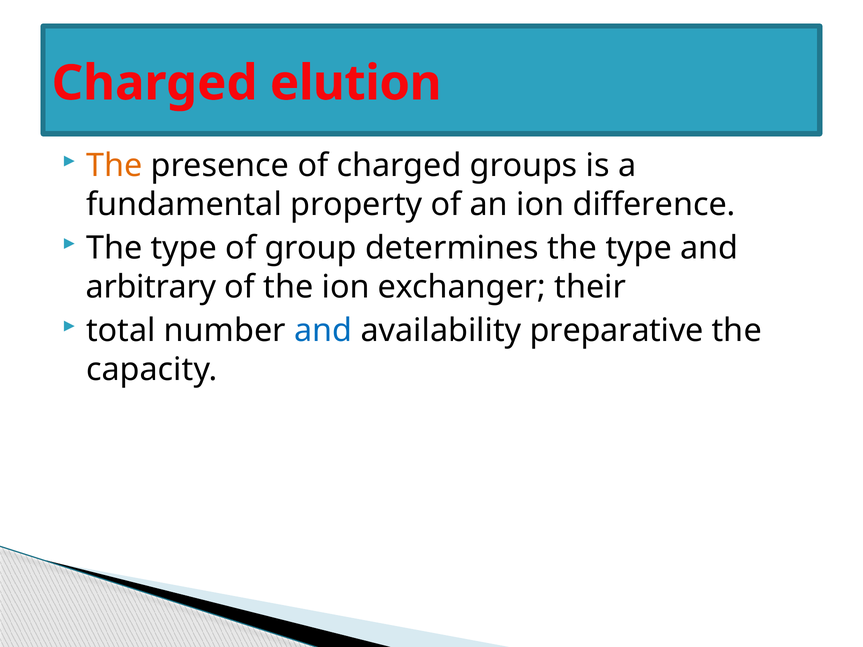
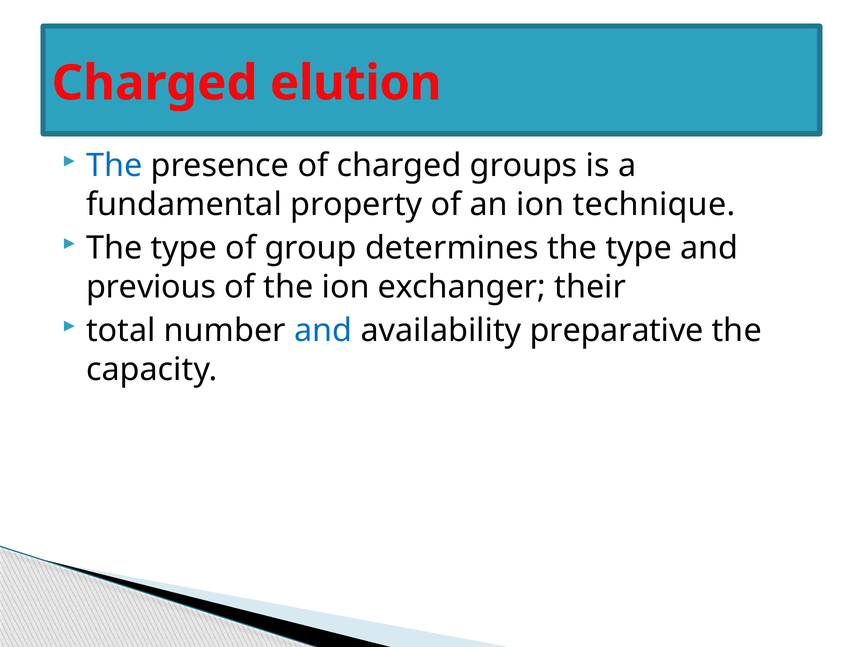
The at (114, 166) colour: orange -> blue
difference: difference -> technique
arbitrary: arbitrary -> previous
